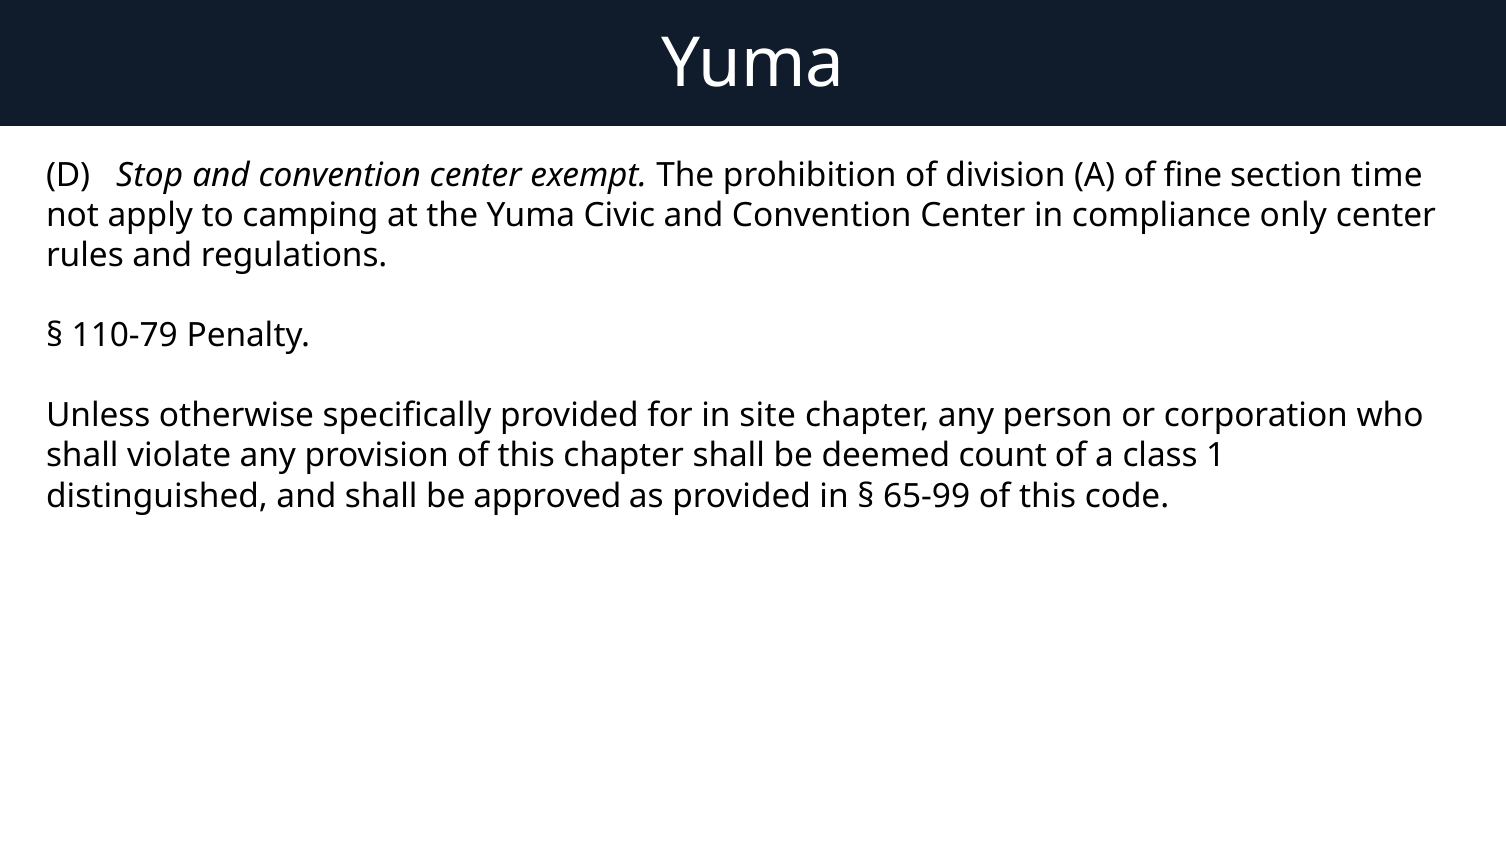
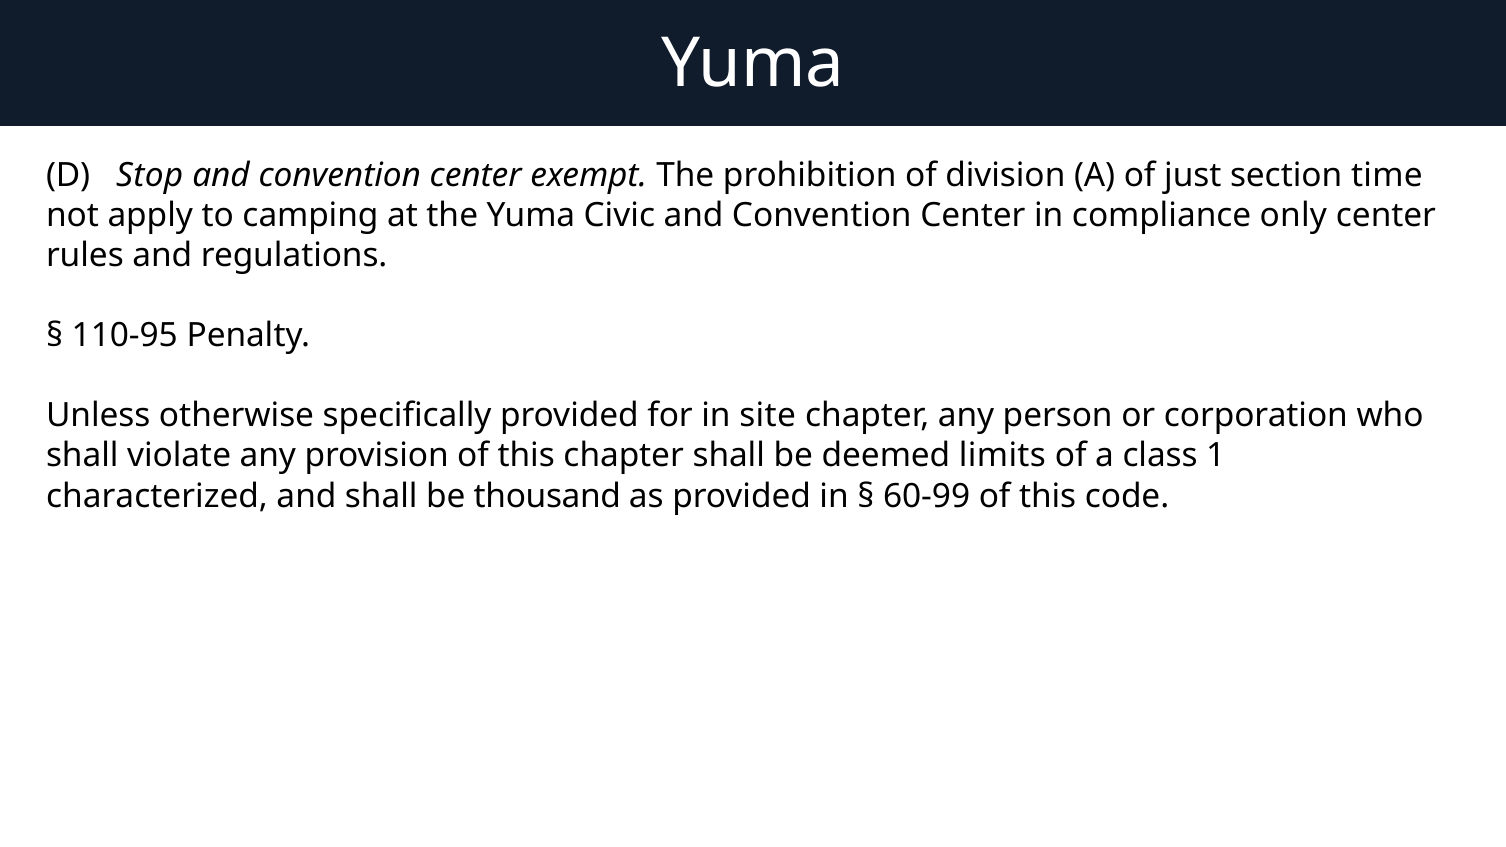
fine: fine -> just
110-79: 110-79 -> 110-95
count: count -> limits
distinguished: distinguished -> characterized
approved: approved -> thousand
65-99: 65-99 -> 60-99
